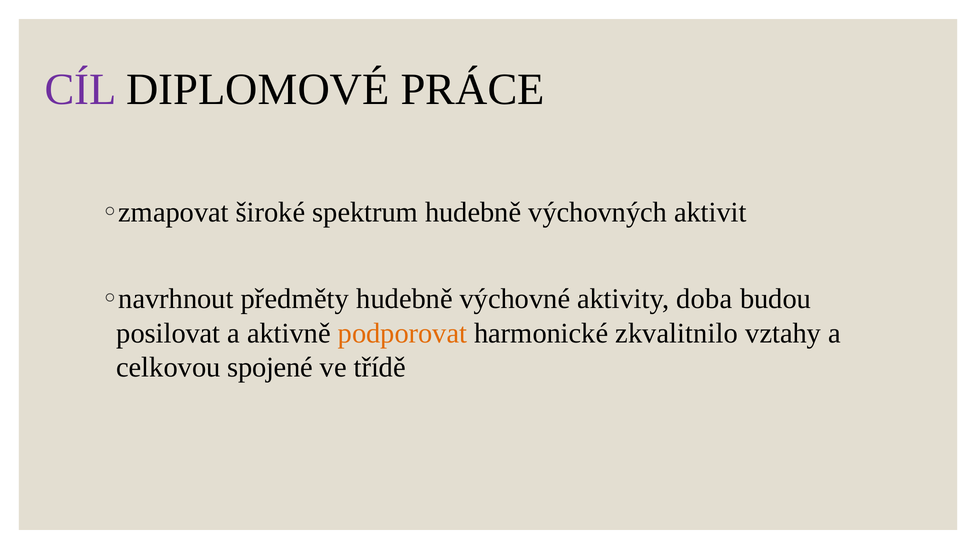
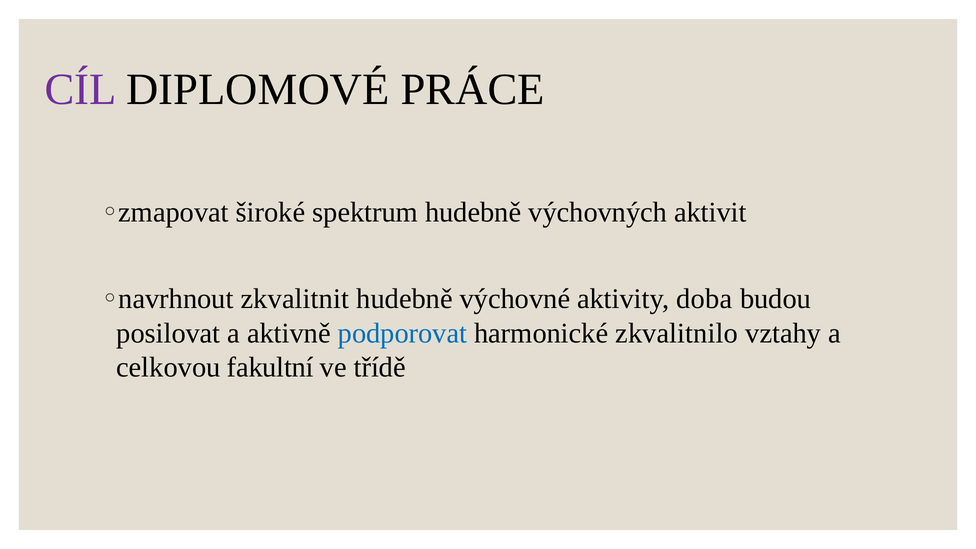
předměty: předměty -> zkvalitnit
podporovat colour: orange -> blue
spojené: spojené -> fakultní
